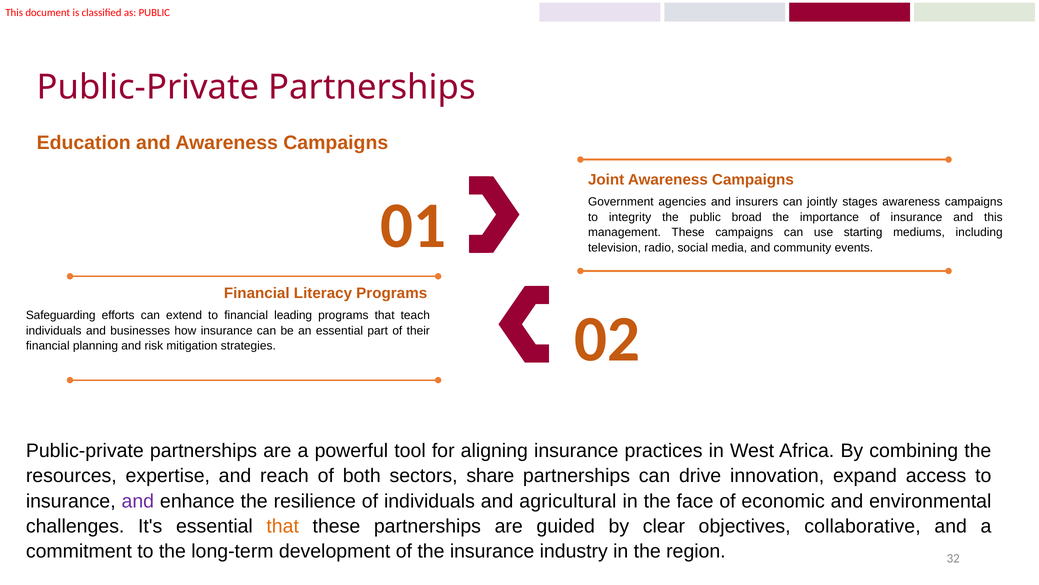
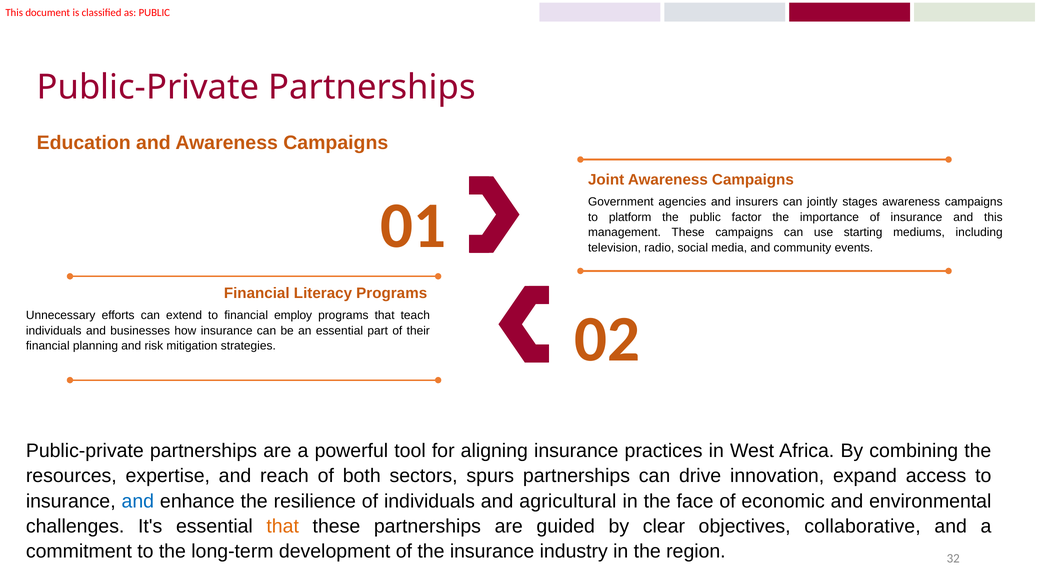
integrity: integrity -> platform
broad: broad -> factor
Safeguarding: Safeguarding -> Unnecessary
leading: leading -> employ
share: share -> spurs
and at (138, 501) colour: purple -> blue
